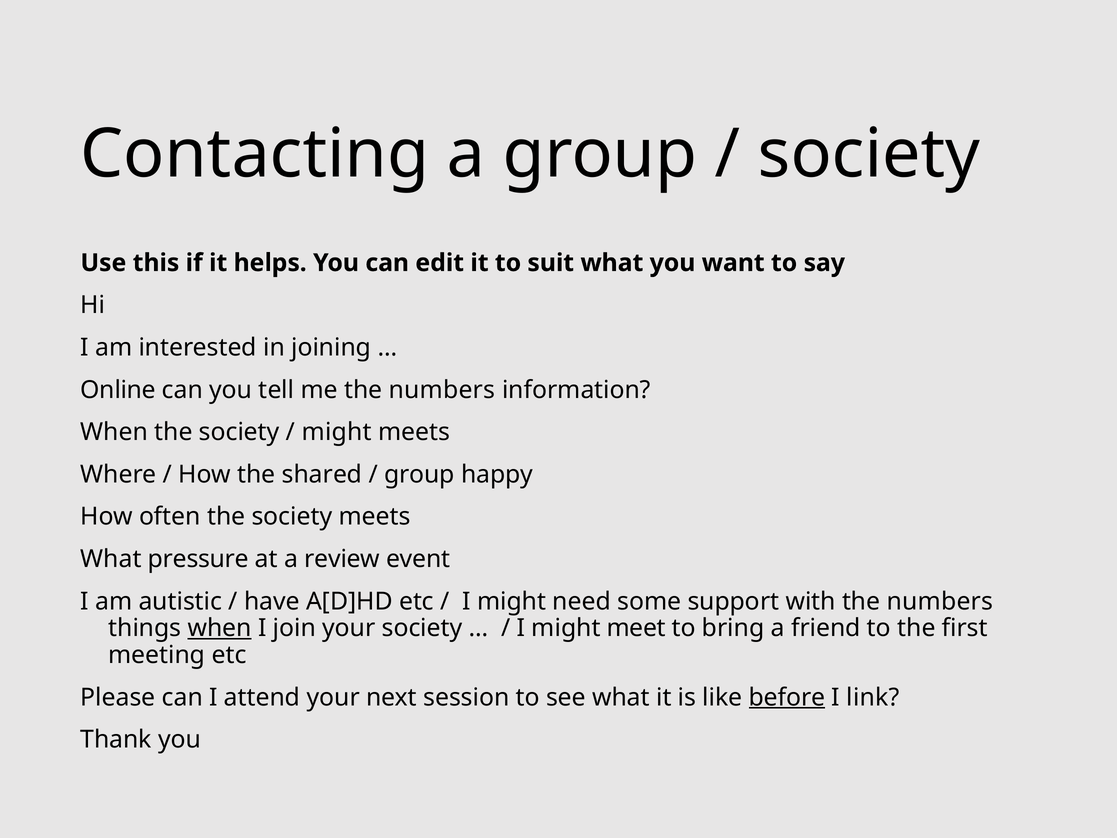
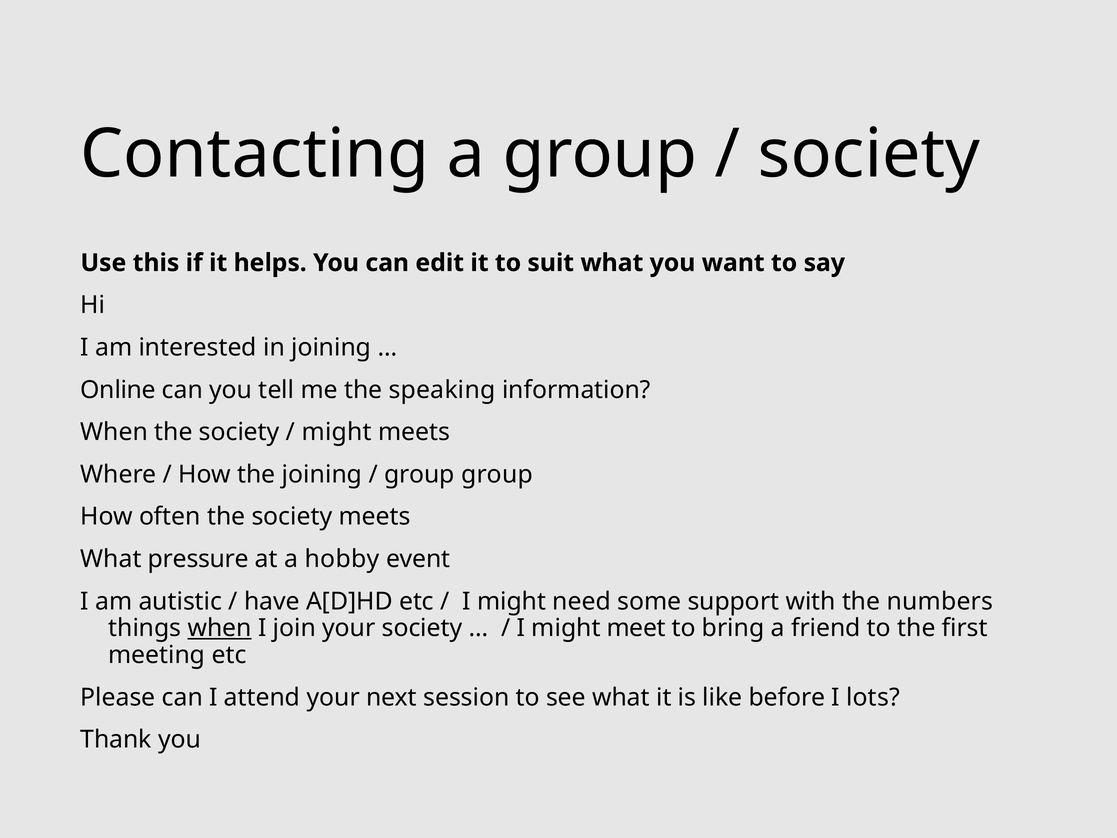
me the numbers: numbers -> speaking
the shared: shared -> joining
group happy: happy -> group
review: review -> hobby
before underline: present -> none
link: link -> lots
